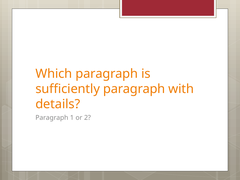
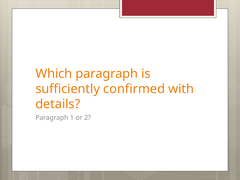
sufficiently paragraph: paragraph -> confirmed
